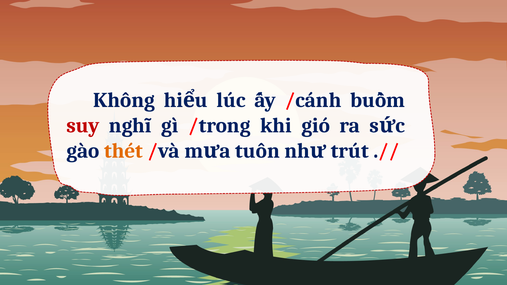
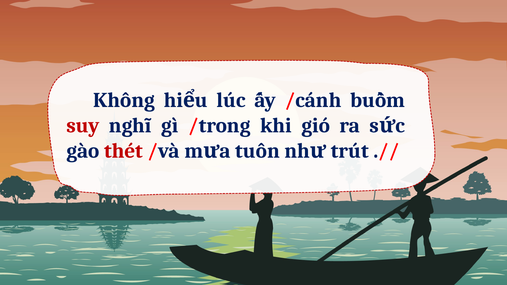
thét colour: orange -> red
